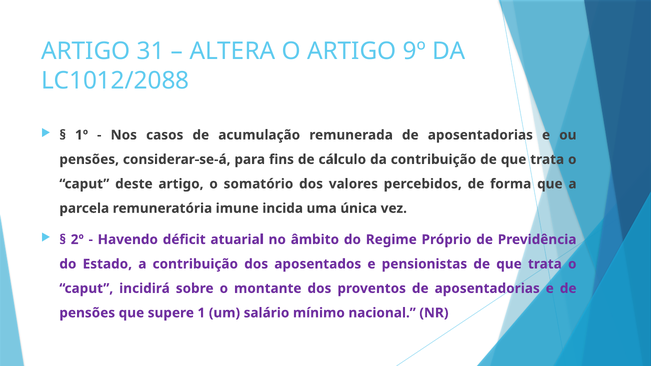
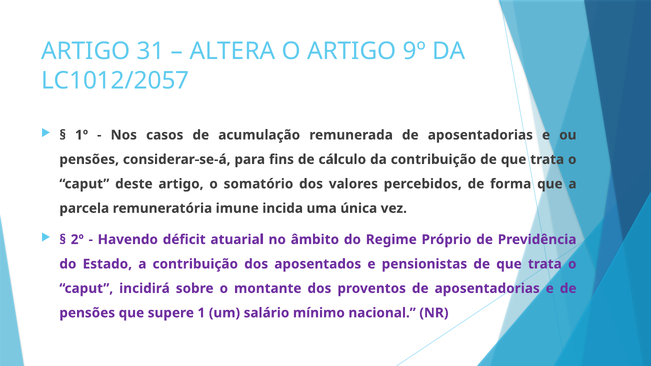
LC1012/2088: LC1012/2088 -> LC1012/2057
